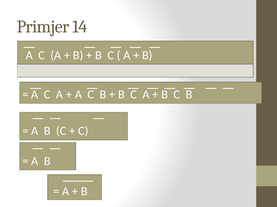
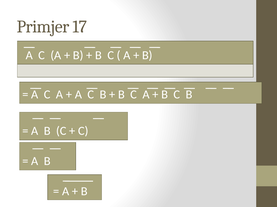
14: 14 -> 17
